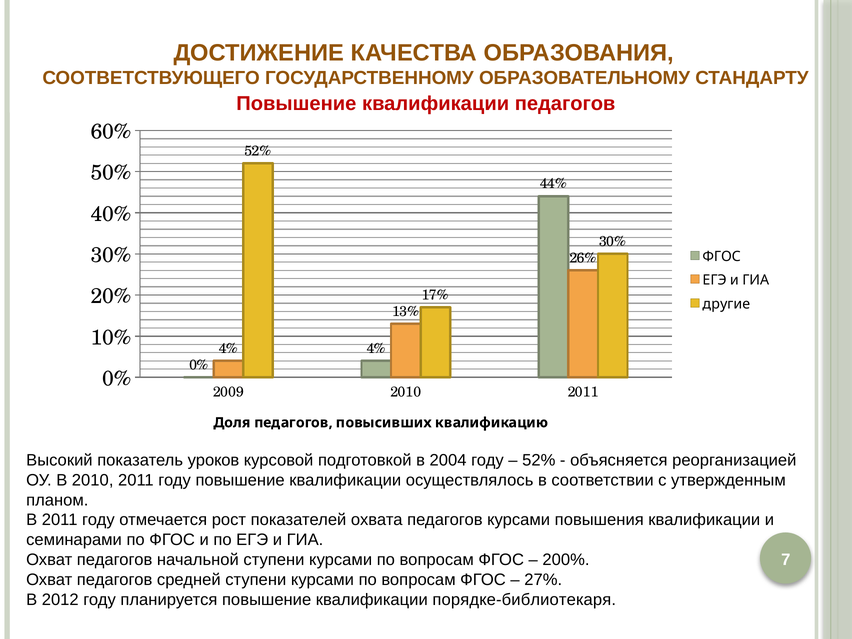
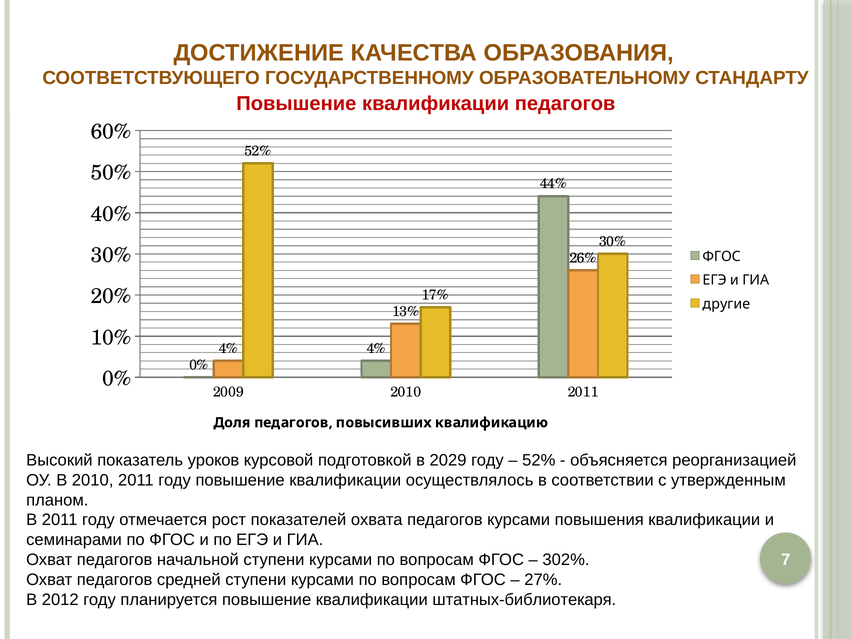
2004: 2004 -> 2029
200%: 200% -> 302%
порядке-библиотекаря: порядке-библиотекаря -> штатных-библиотекаря
